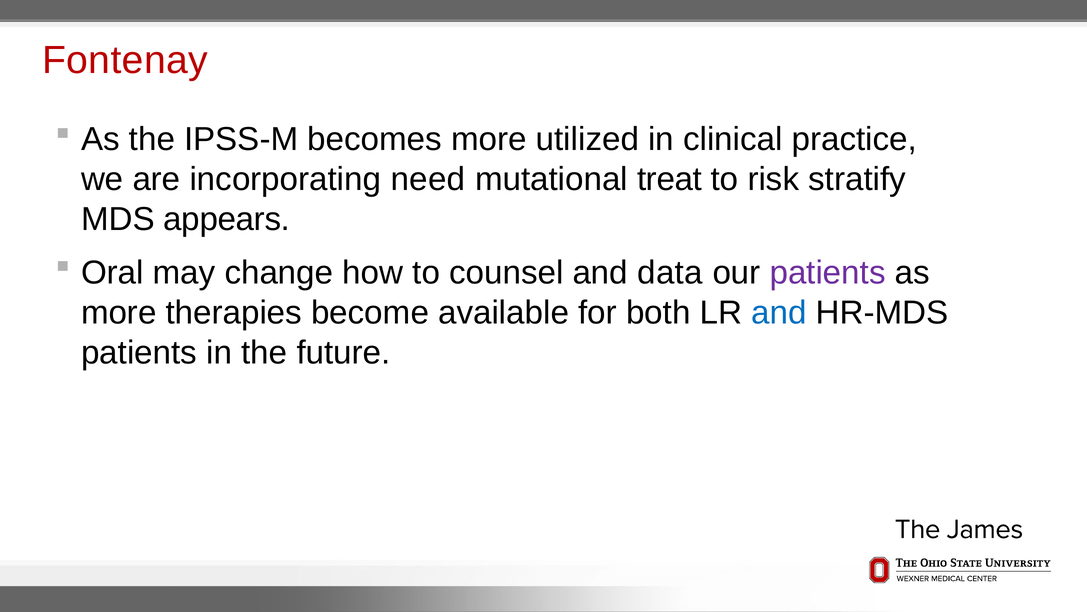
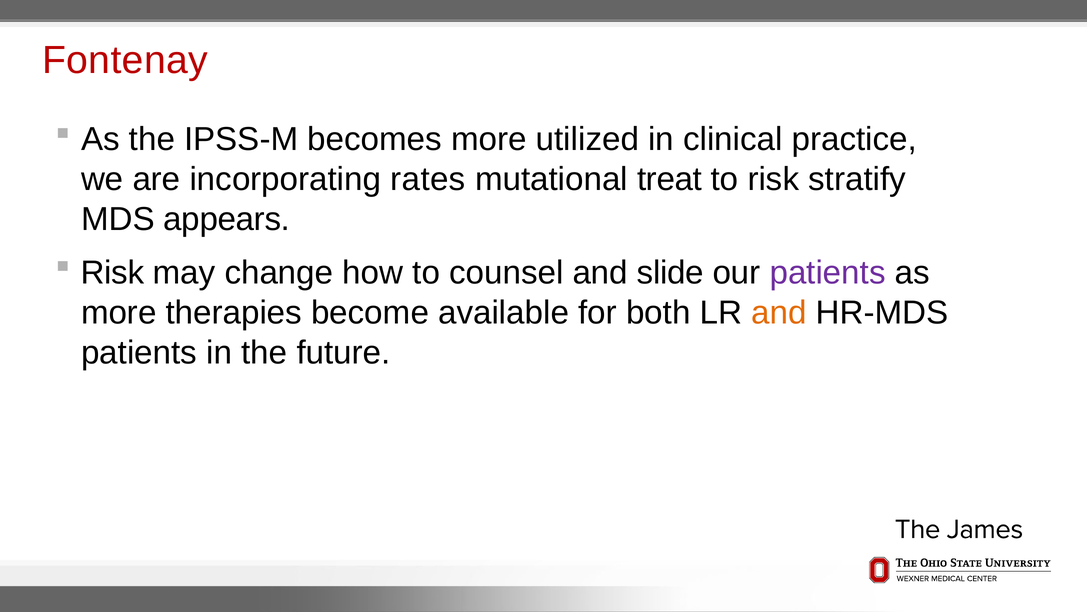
need: need -> rates
Oral at (112, 272): Oral -> Risk
data: data -> slide
and at (779, 312) colour: blue -> orange
